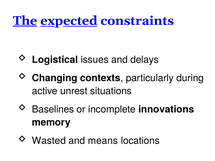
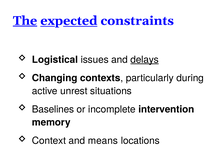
delays underline: none -> present
innovations: innovations -> intervention
Wasted: Wasted -> Context
